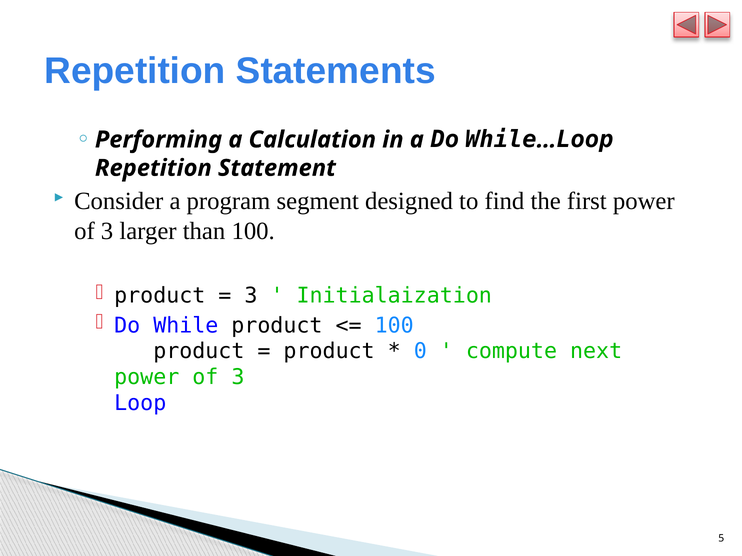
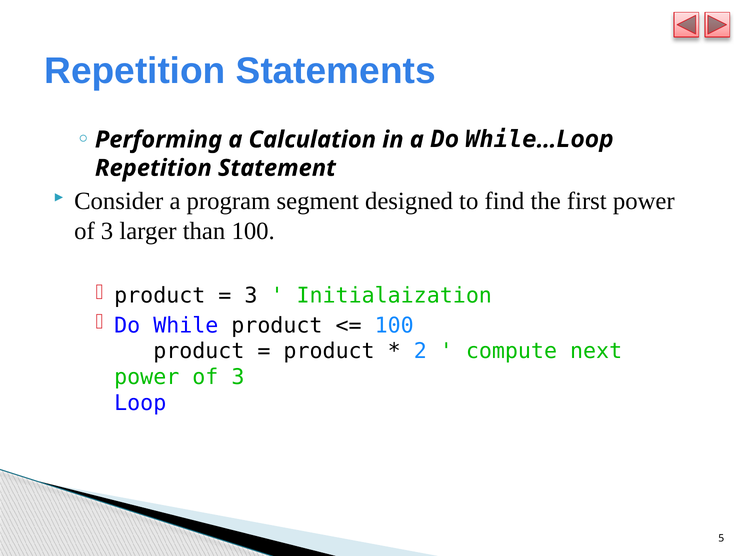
0: 0 -> 2
